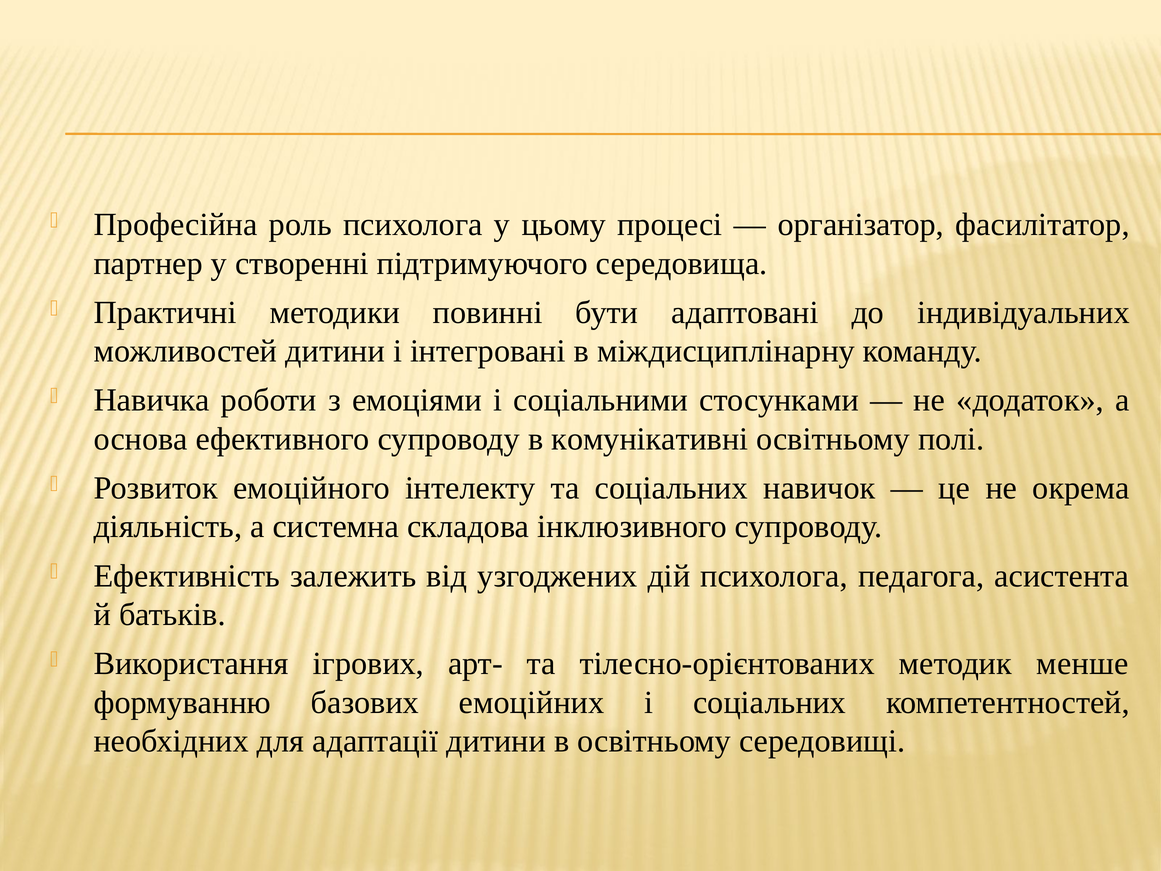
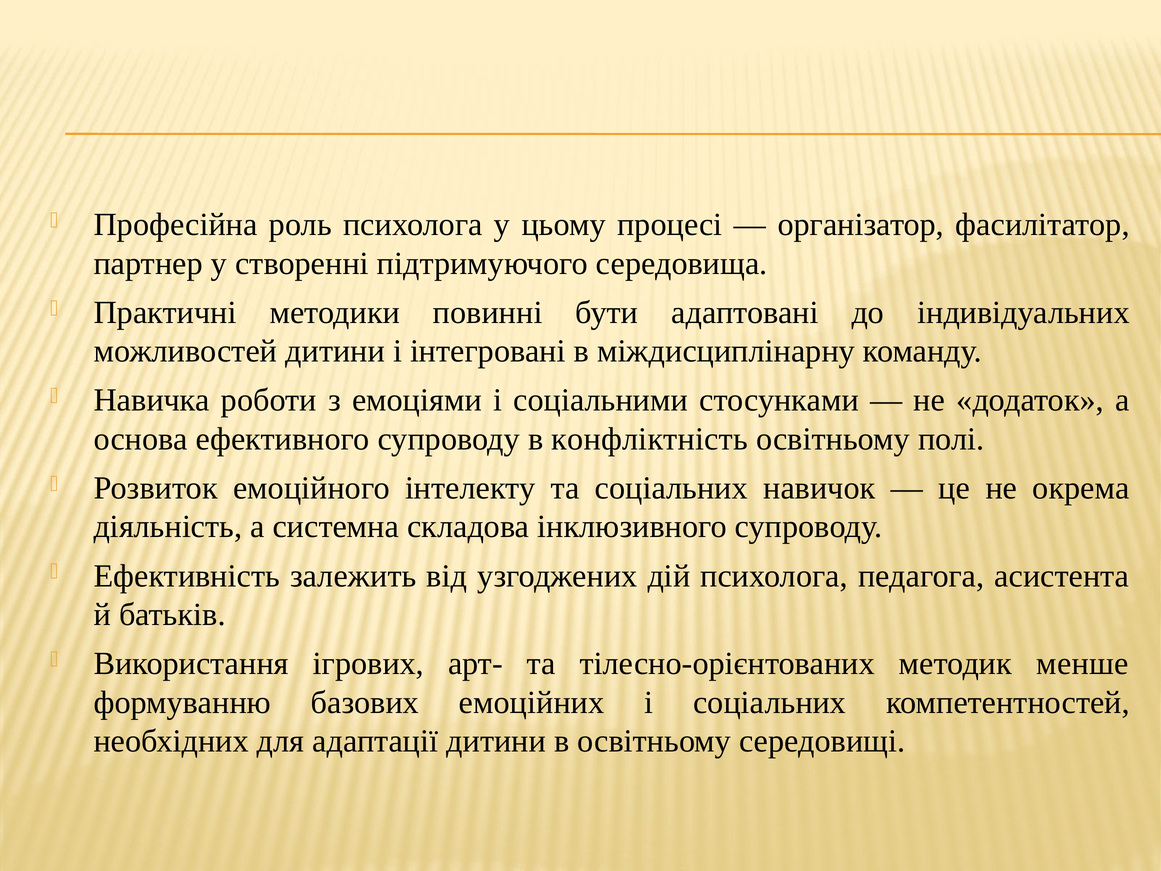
комунікативні: комунікативні -> конфліктність
